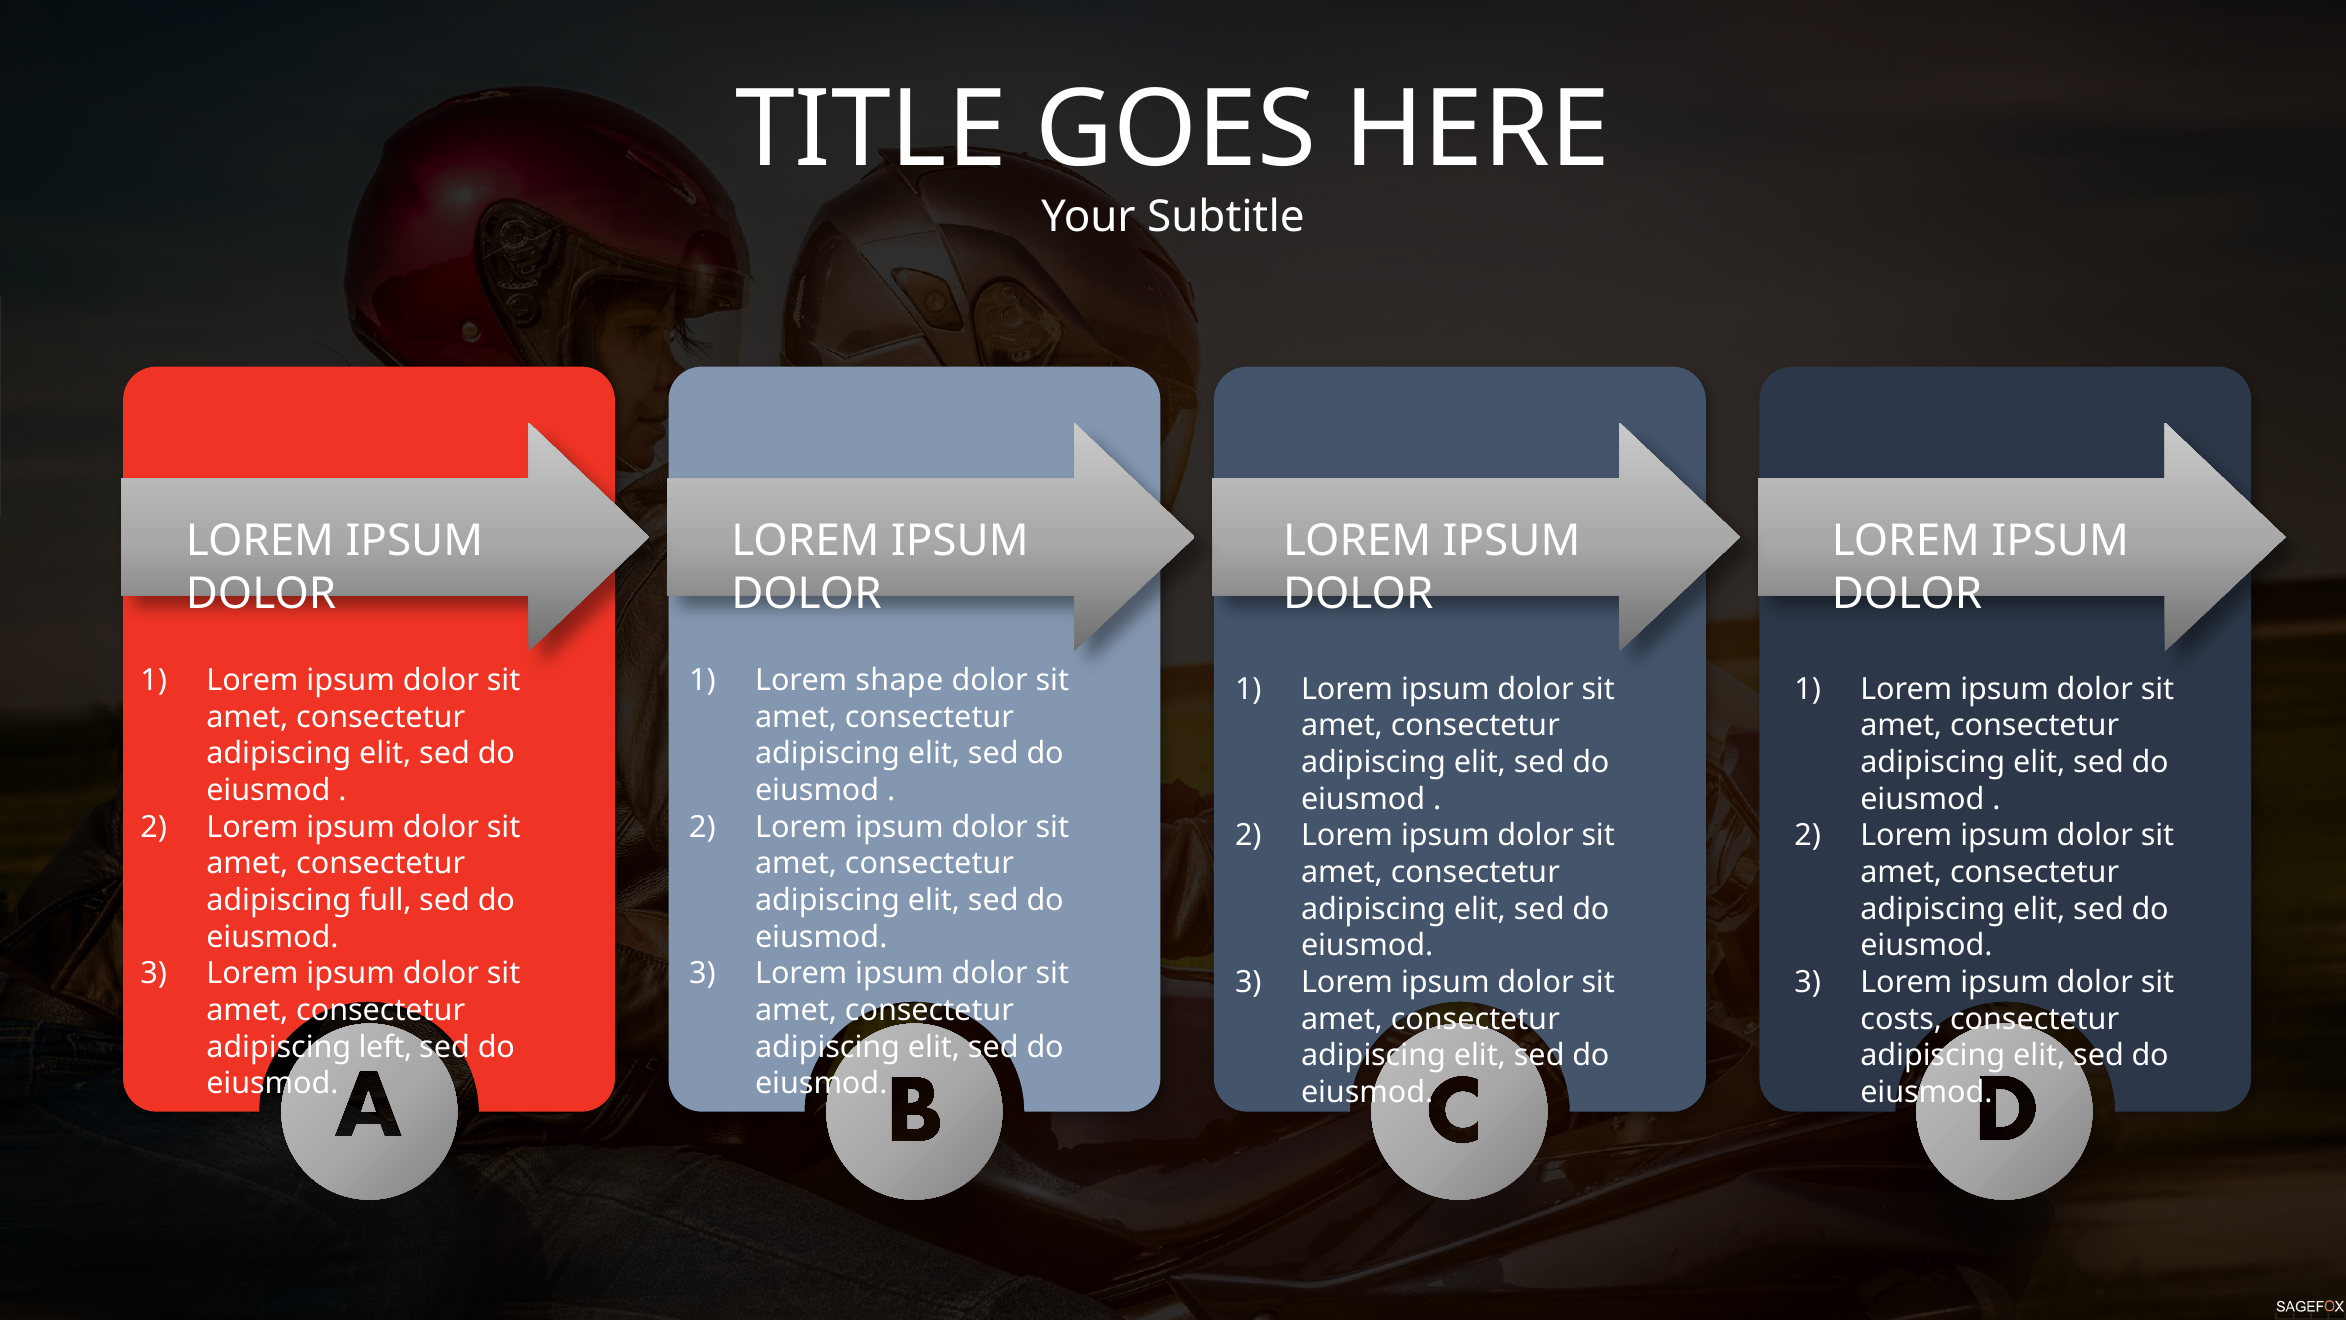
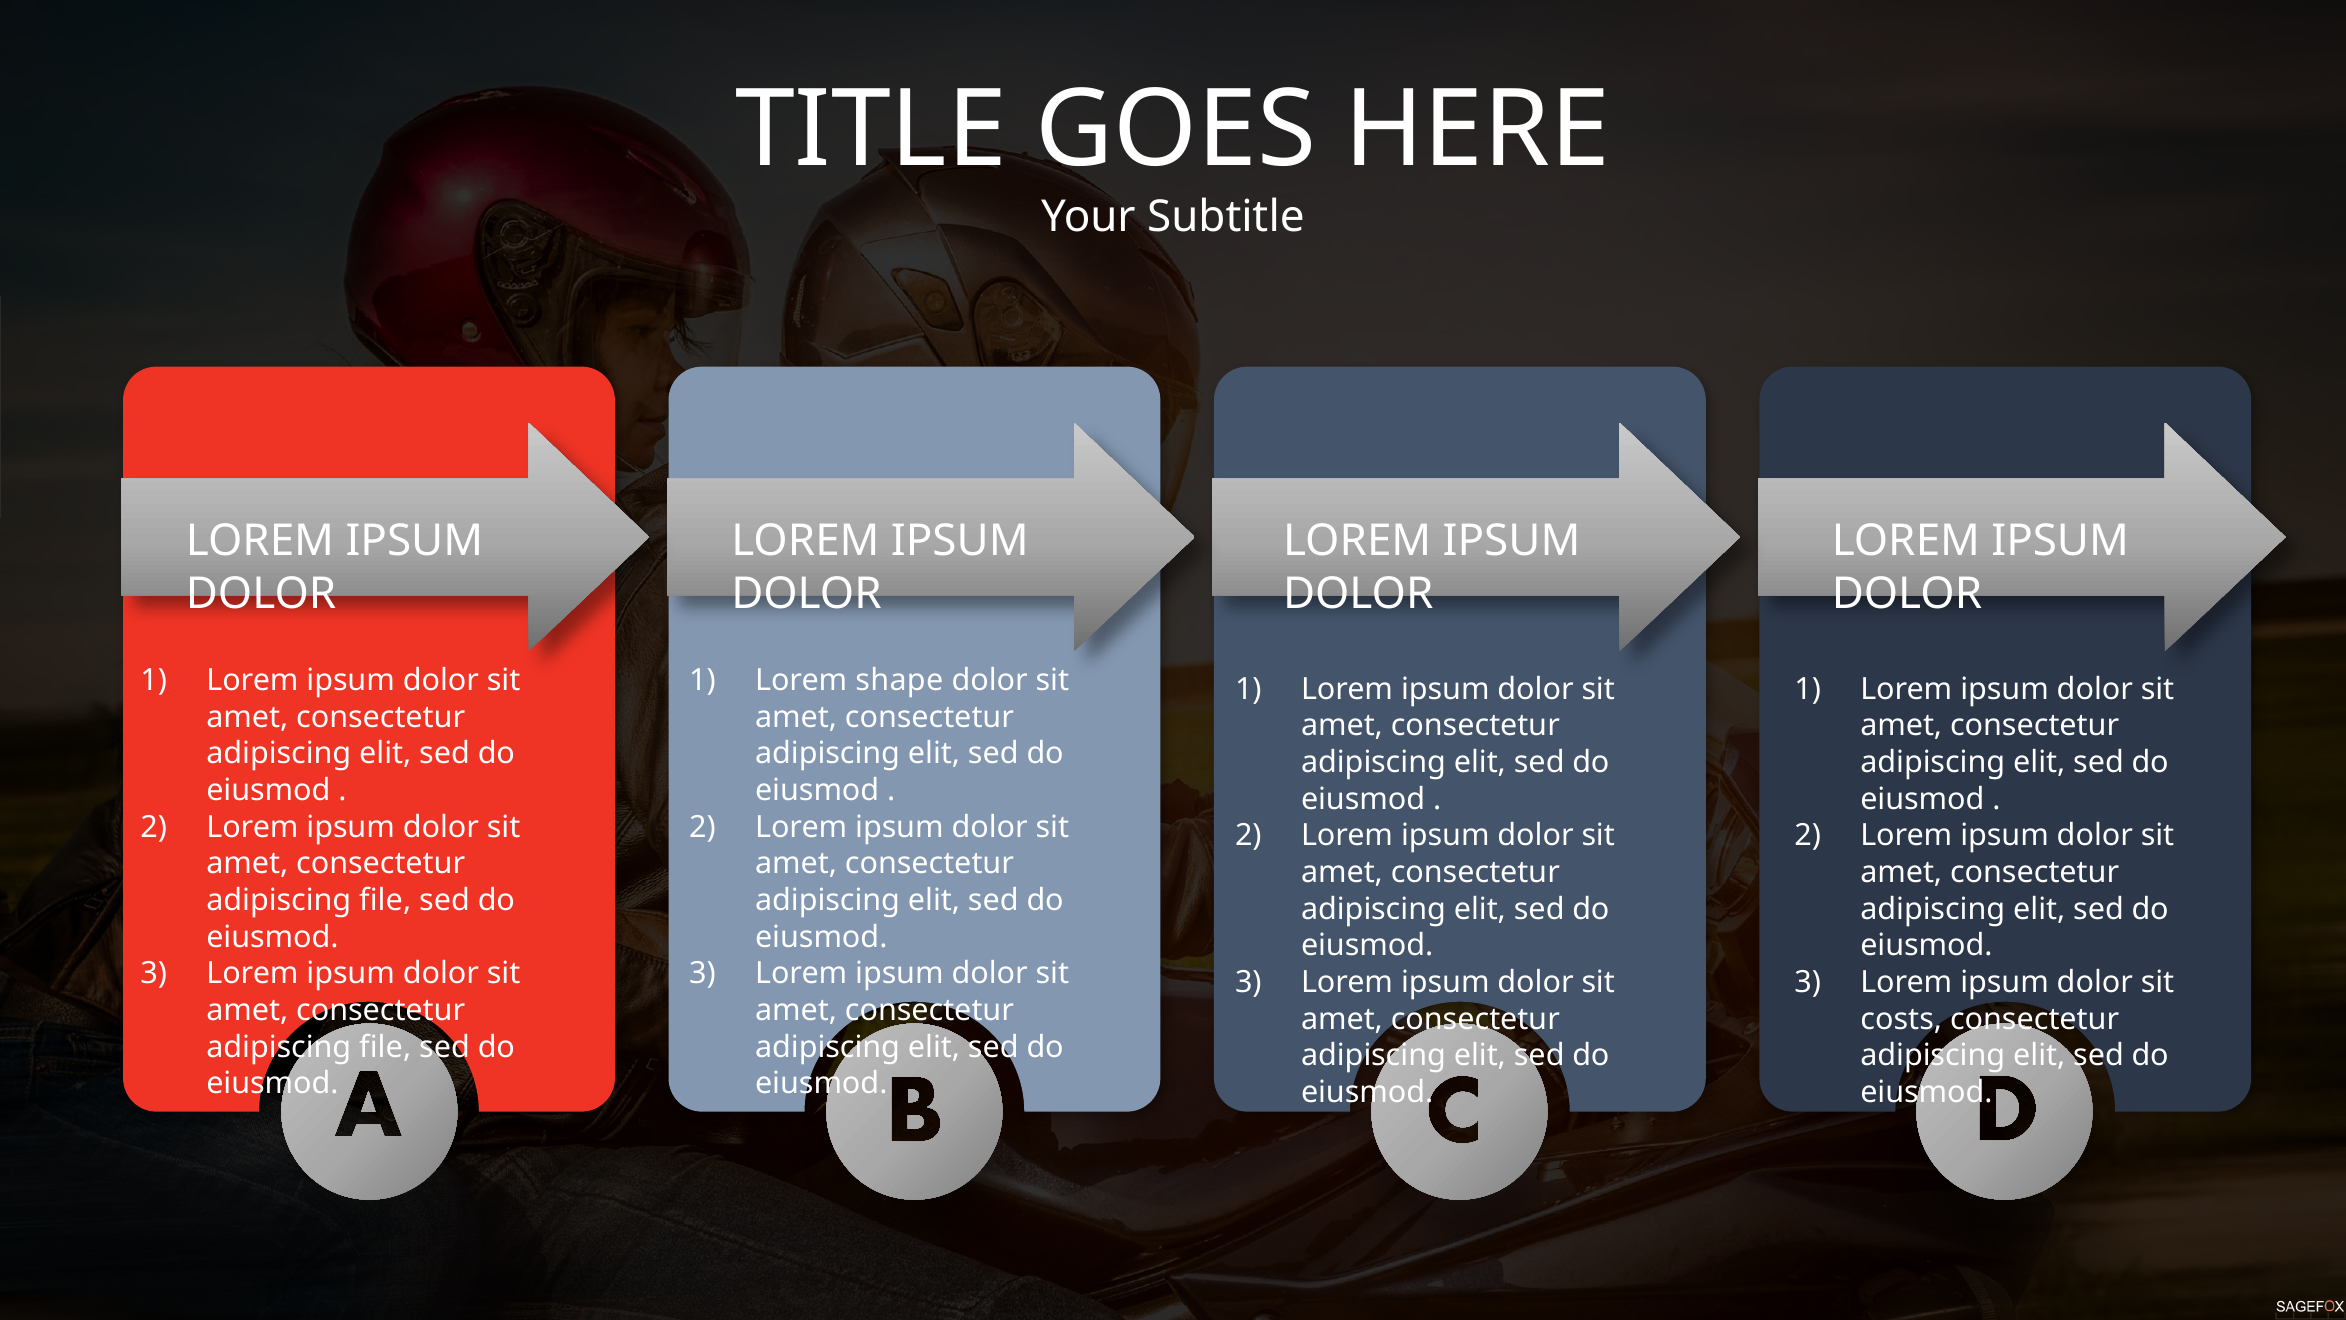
full at (385, 900): full -> file
left at (385, 1047): left -> file
